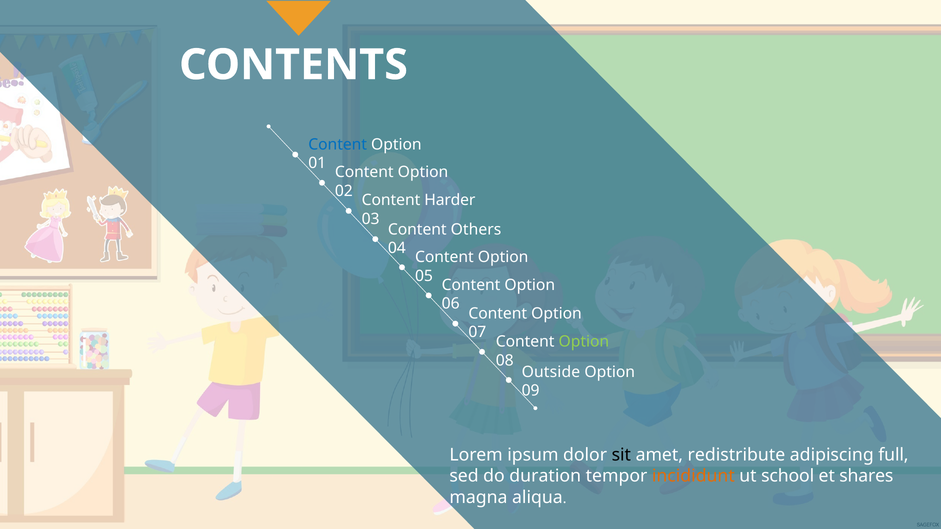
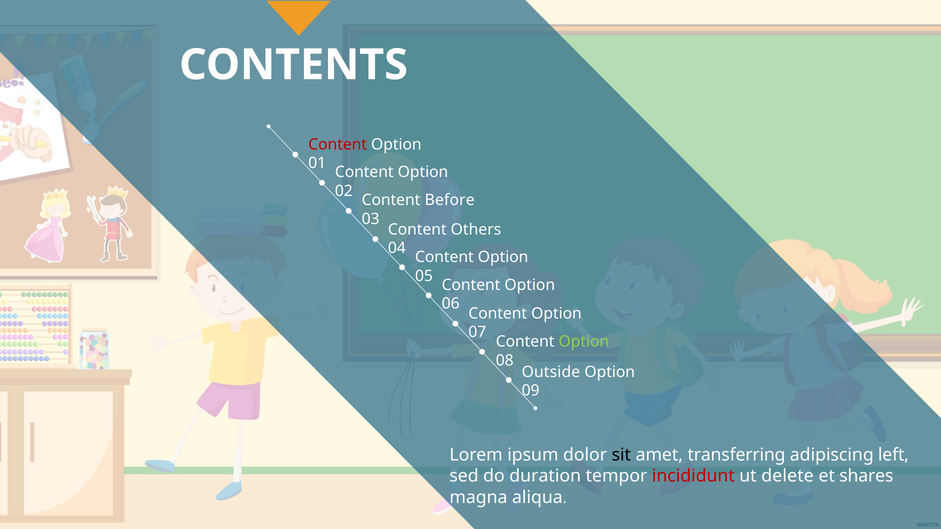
Content at (338, 144) colour: blue -> red
Harder: Harder -> Before
redistribute: redistribute -> transferring
full: full -> left
incididunt colour: orange -> red
school: school -> delete
